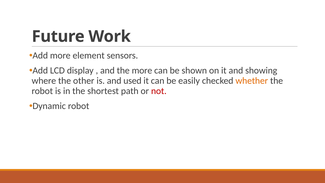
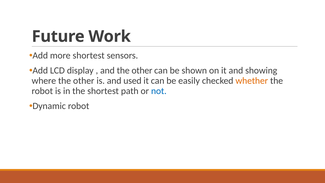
more element: element -> shortest
and the more: more -> other
not colour: red -> blue
